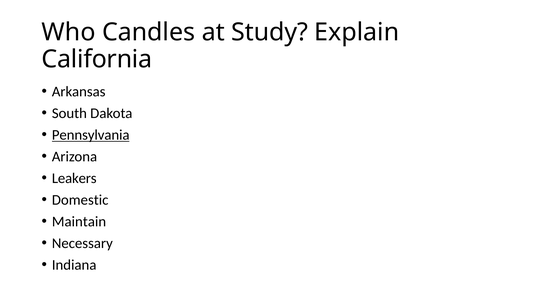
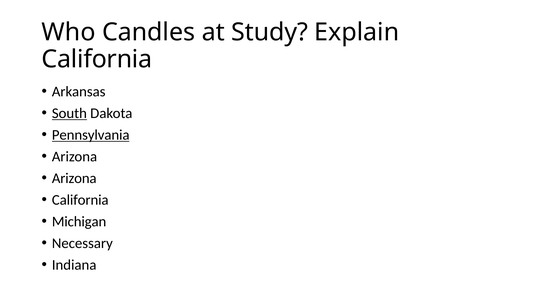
South underline: none -> present
Leakers at (74, 178): Leakers -> Arizona
Domestic at (80, 200): Domestic -> California
Maintain: Maintain -> Michigan
